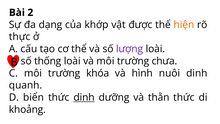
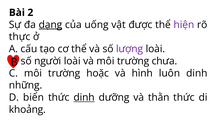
dạng underline: none -> present
khớp: khớp -> uống
hiện colour: orange -> purple
thống: thống -> người
khóa: khóa -> hoặc
nuôi: nuôi -> luôn
quanh: quanh -> những
